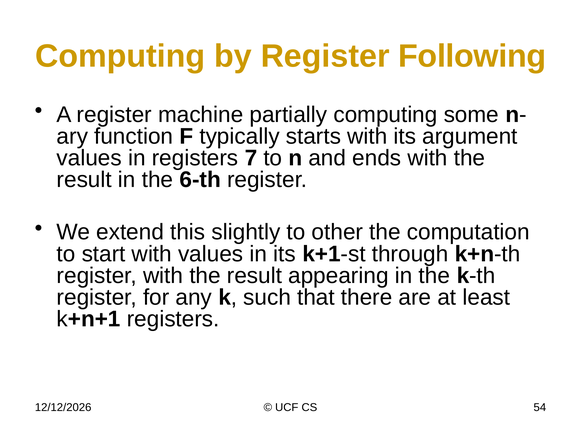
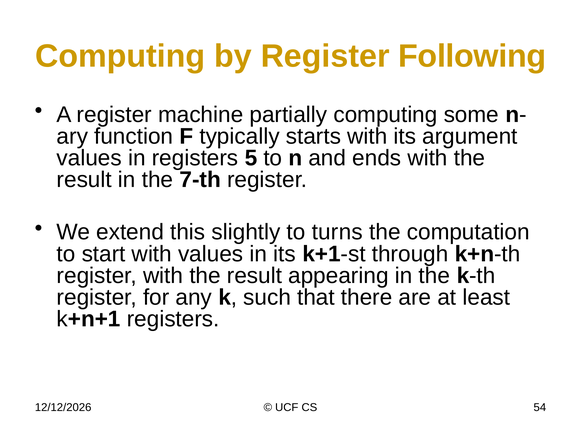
7: 7 -> 5
6-th: 6-th -> 7-th
other: other -> turns
